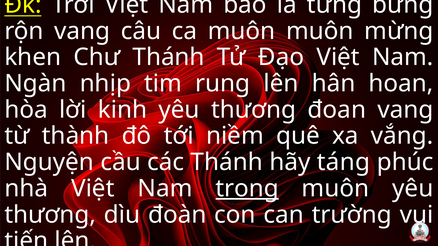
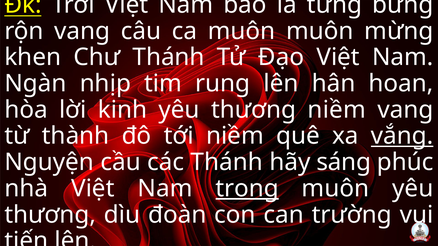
thương đoan: đoan -> niềm
vắng underline: none -> present
táng: táng -> sáng
